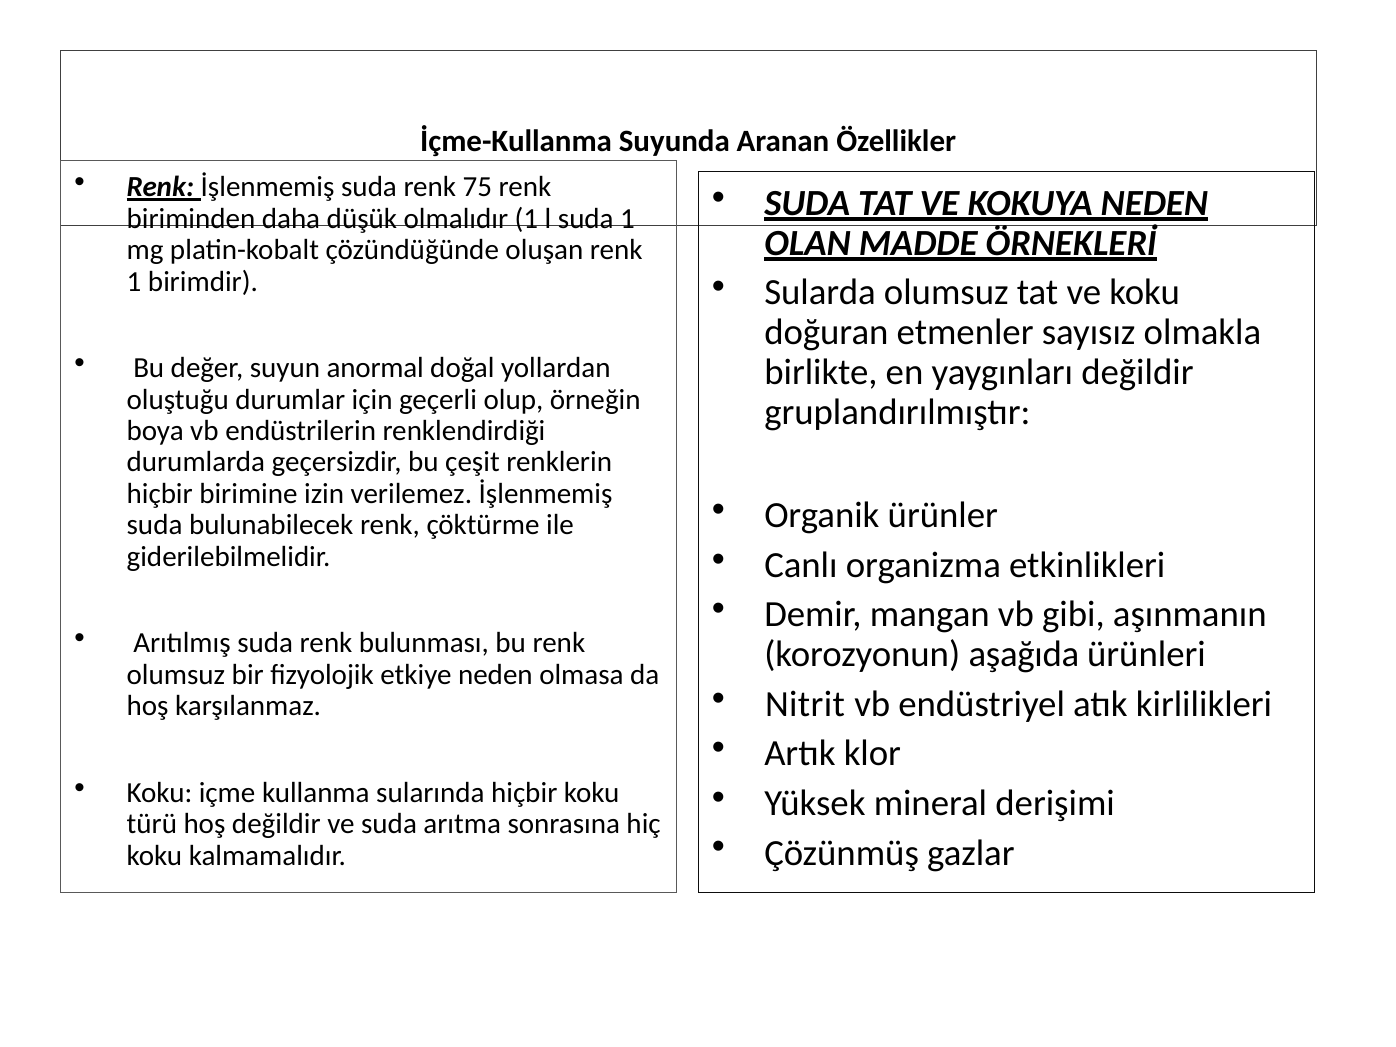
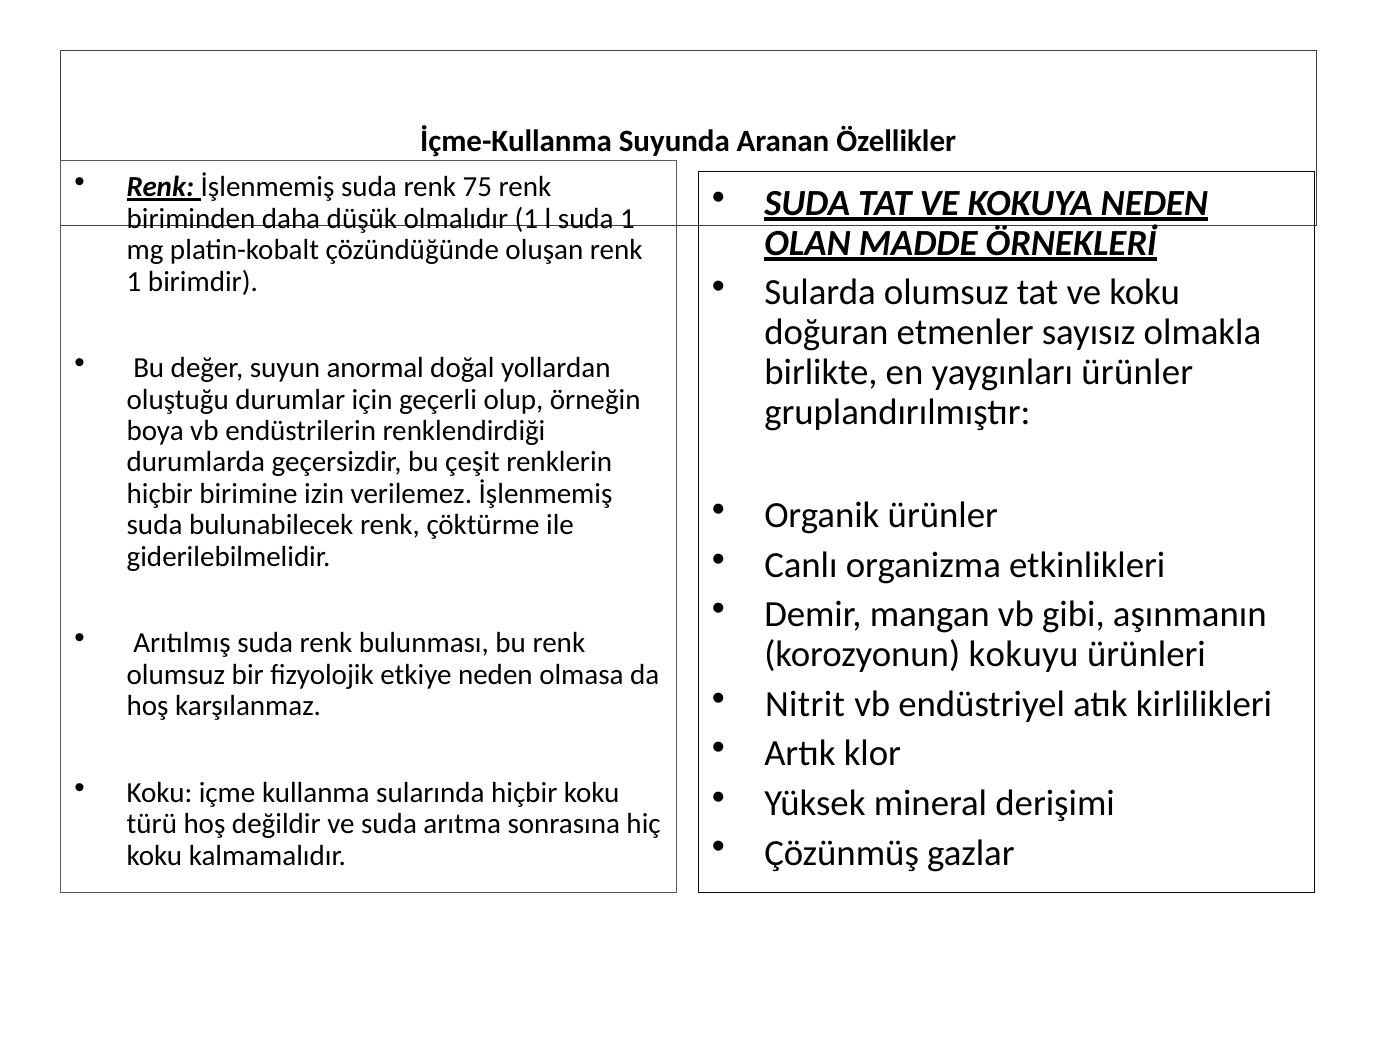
yaygınları değildir: değildir -> ürünler
aşağıda: aşağıda -> kokuyu
